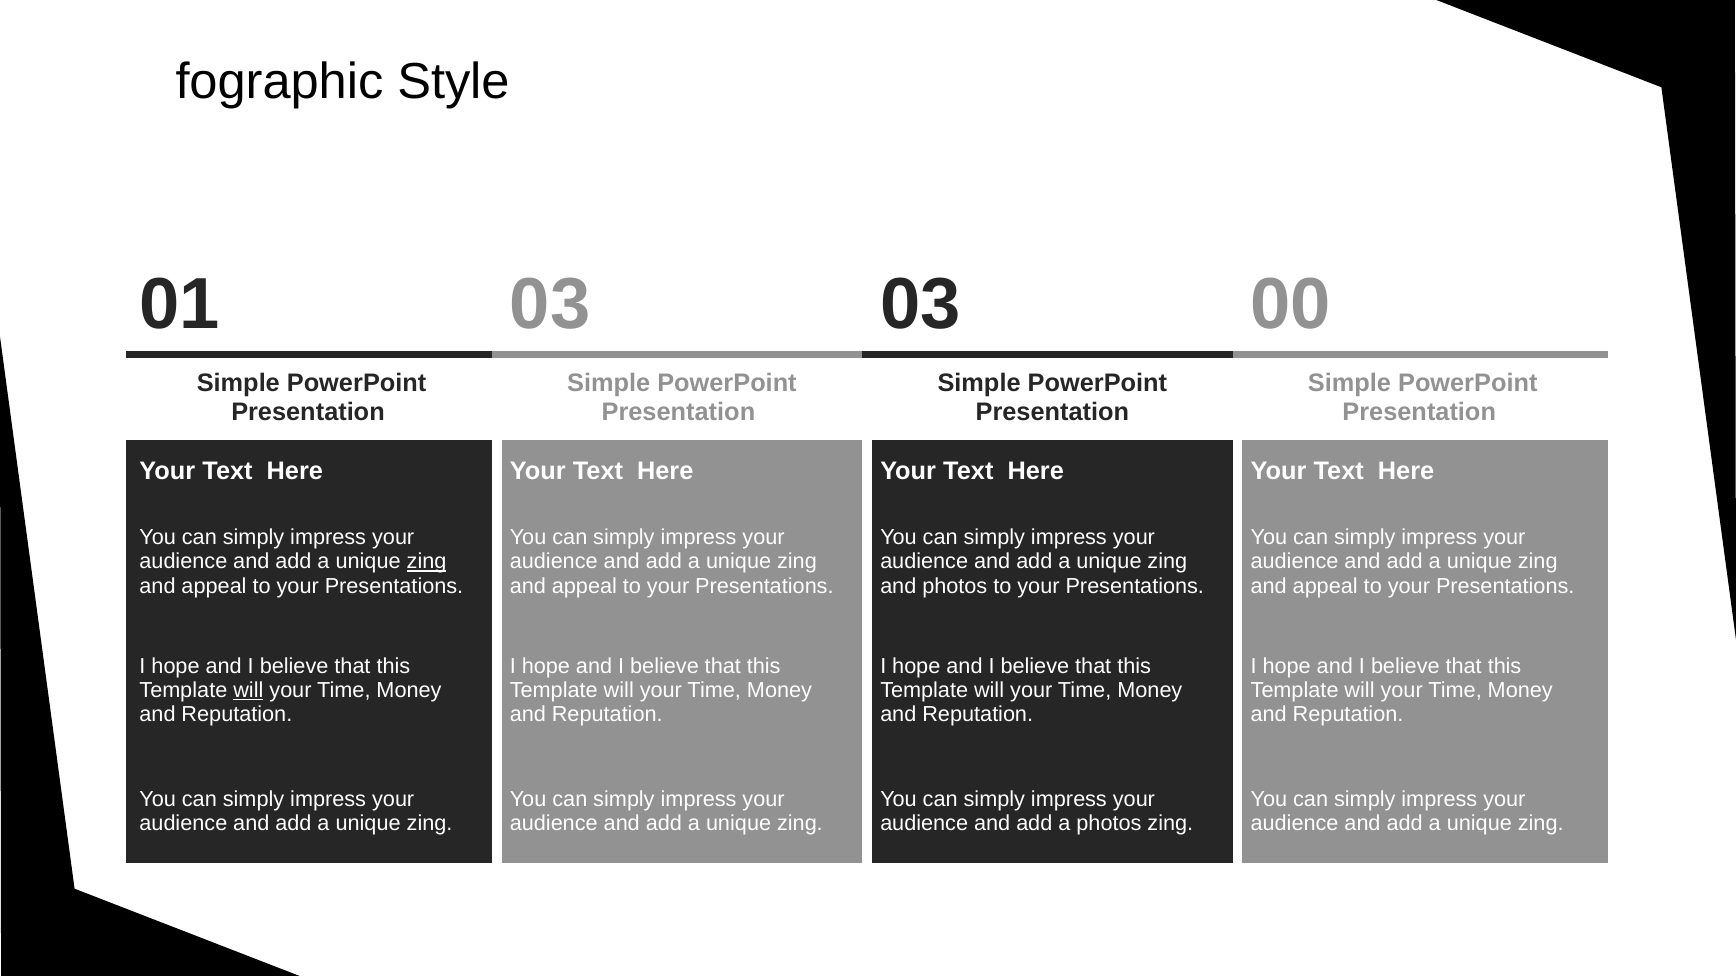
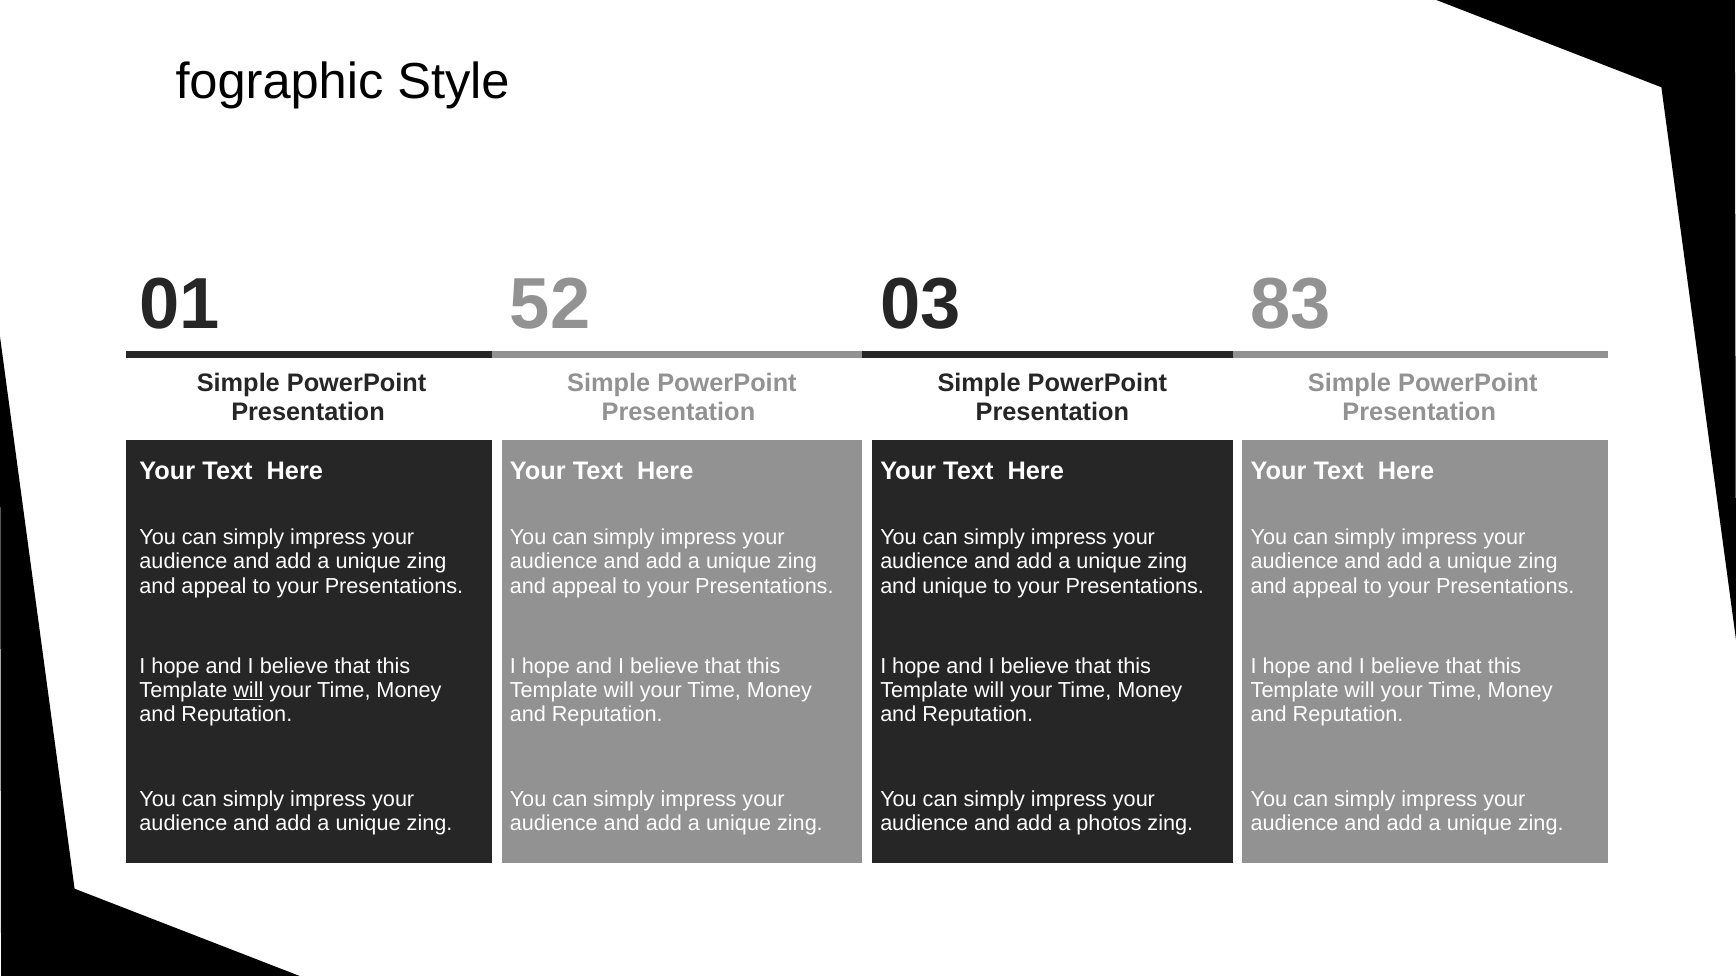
01 03: 03 -> 52
00: 00 -> 83
zing at (427, 562) underline: present -> none
and photos: photos -> unique
